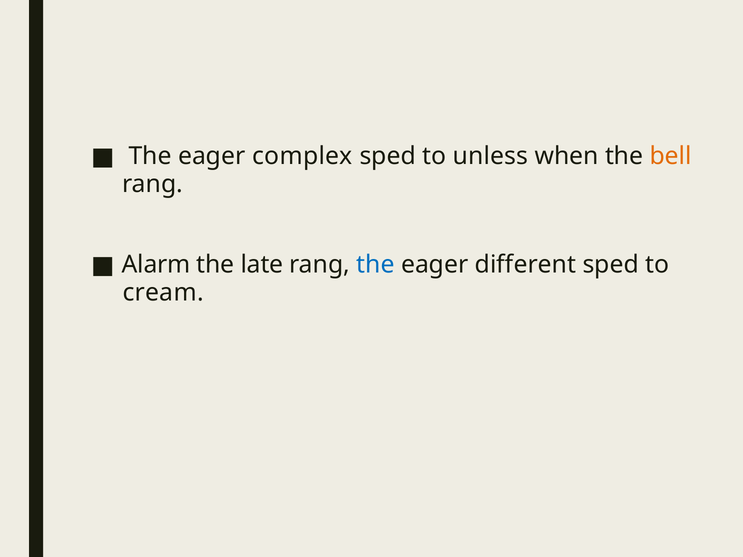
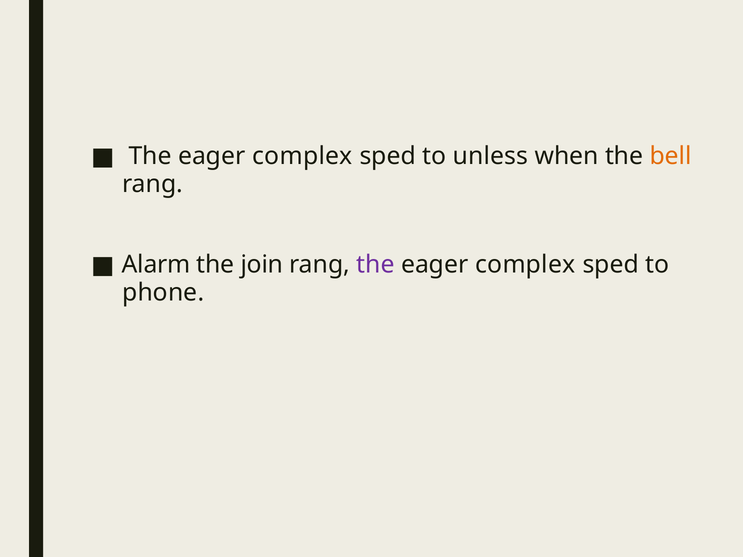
late: late -> join
the at (376, 265) colour: blue -> purple
different at (525, 265): different -> complex
cream: cream -> phone
